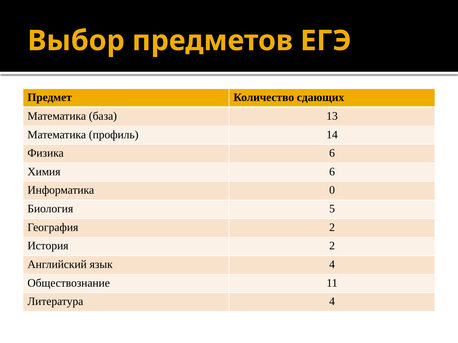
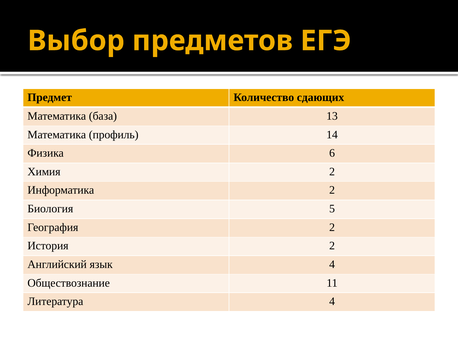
Химия 6: 6 -> 2
Информатика 0: 0 -> 2
